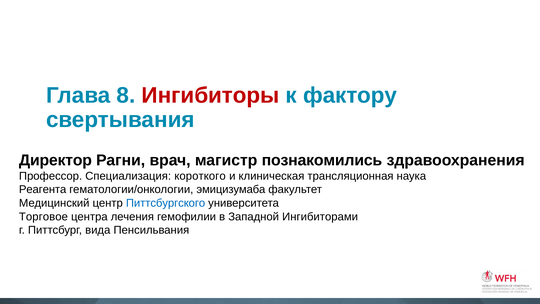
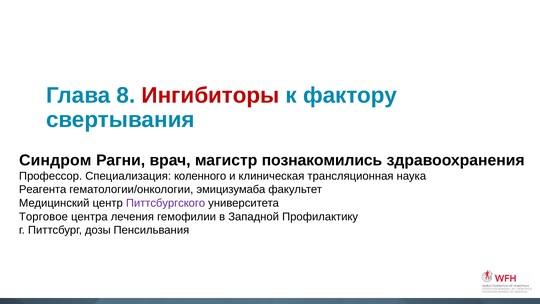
Директор: Директор -> Синдром
короткого: короткого -> коленного
Питтсбургского colour: blue -> purple
Ингибиторами: Ингибиторами -> Профилактику
вида: вида -> дозы
